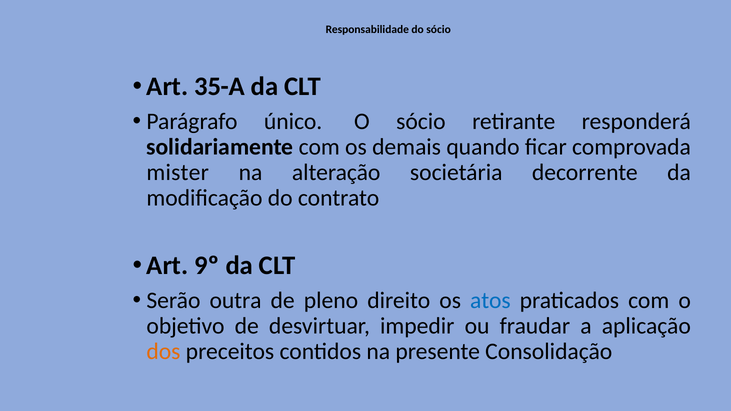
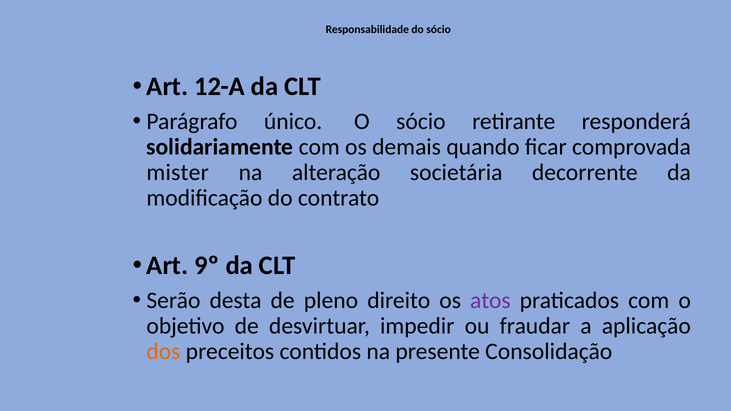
35-A: 35-A -> 12-A
outra: outra -> desta
atos colour: blue -> purple
